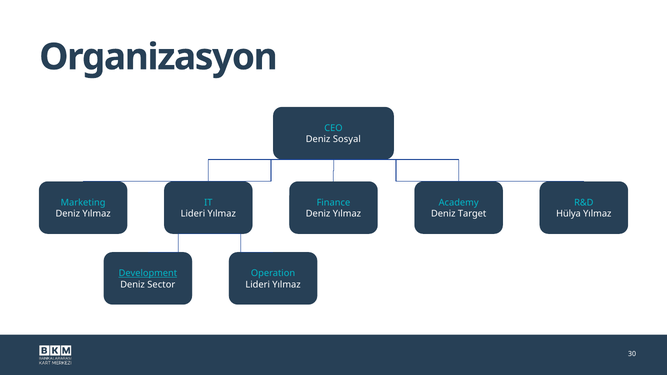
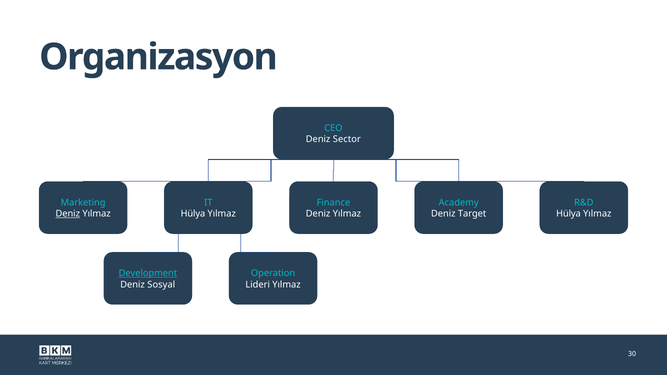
Sosyal: Sosyal -> Sector
Deniz at (68, 214) underline: none -> present
Lideri at (193, 214): Lideri -> Hülya
Sector: Sector -> Sosyal
